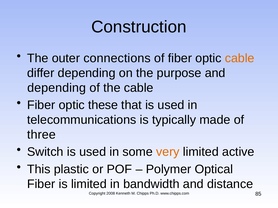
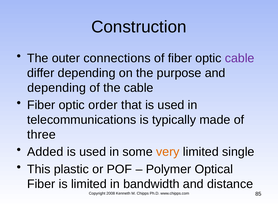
cable at (240, 58) colour: orange -> purple
these: these -> order
Switch: Switch -> Added
active: active -> single
